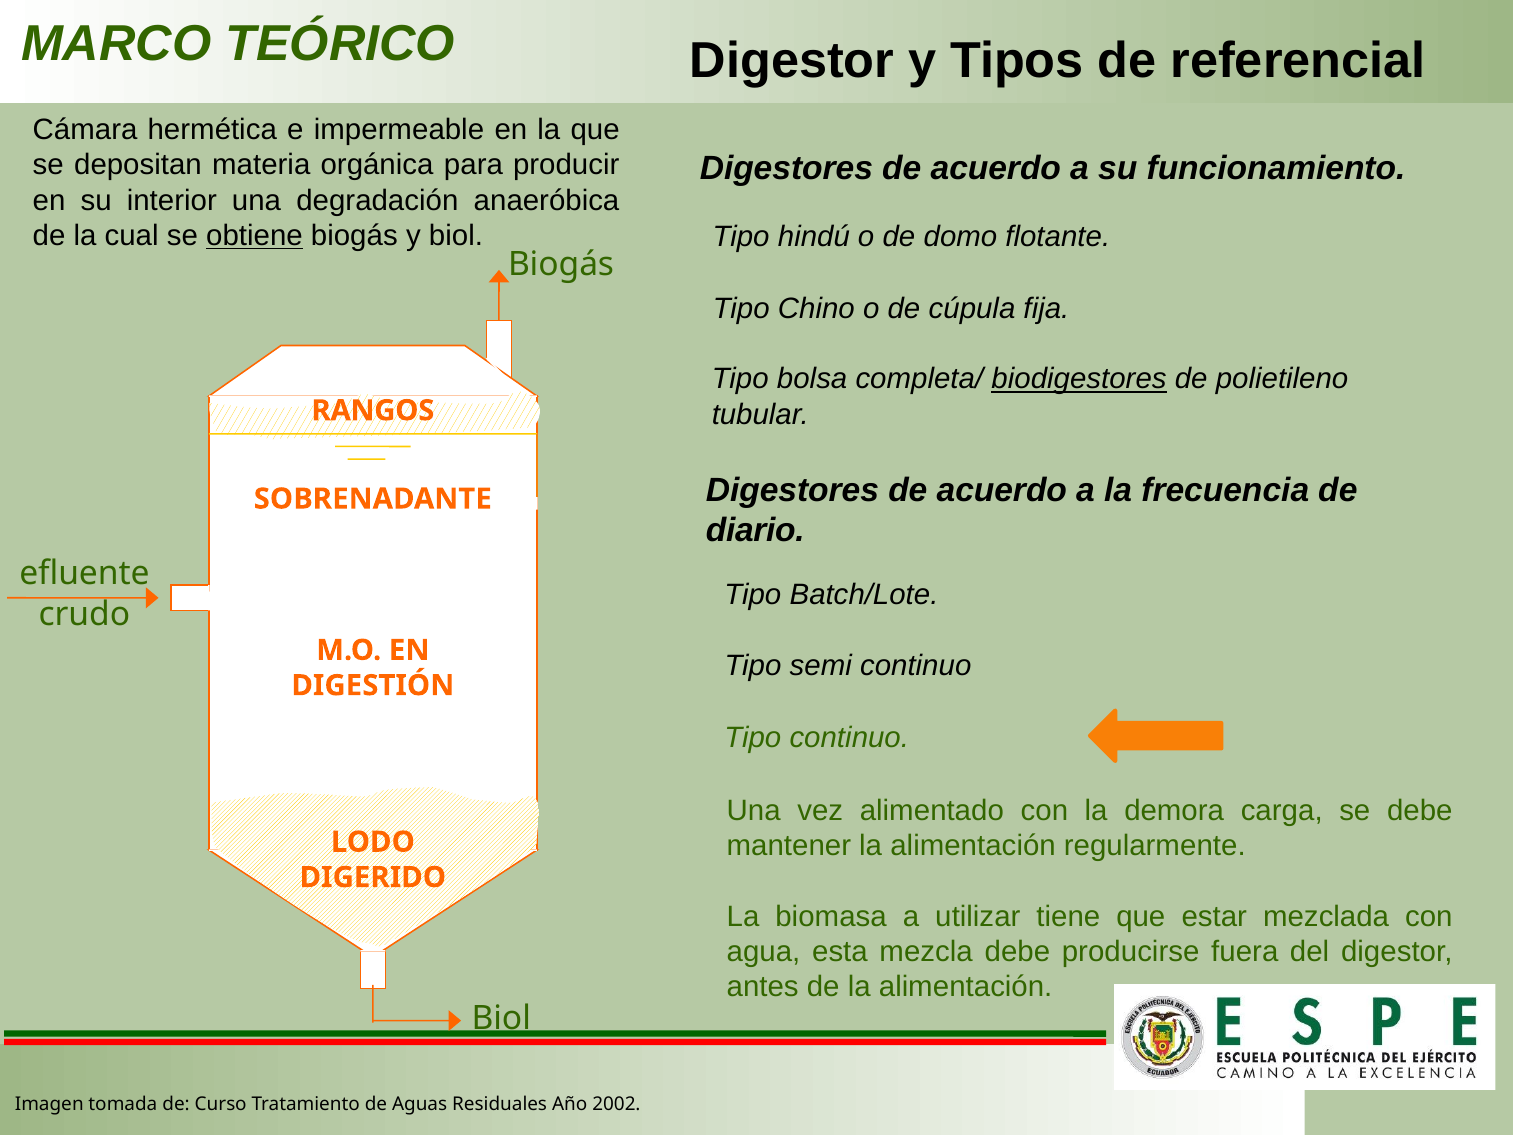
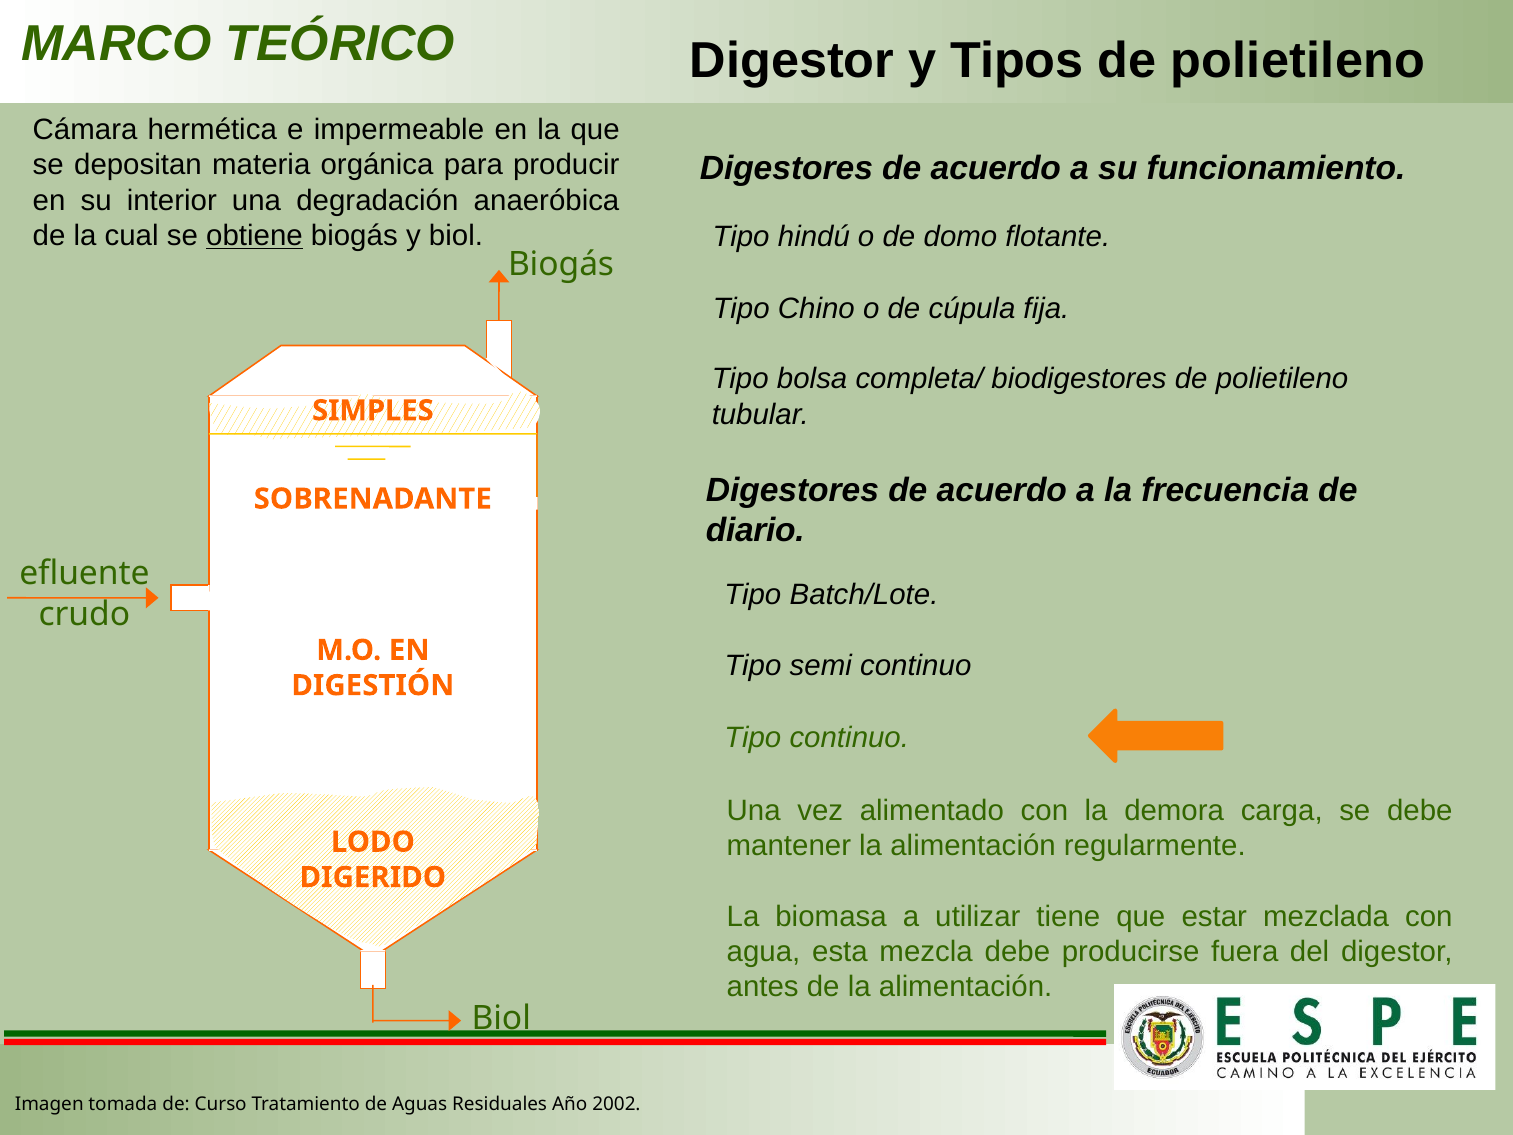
Tipos de referencial: referencial -> polietileno
biodigestores underline: present -> none
RANGOS: RANGOS -> SIMPLES
